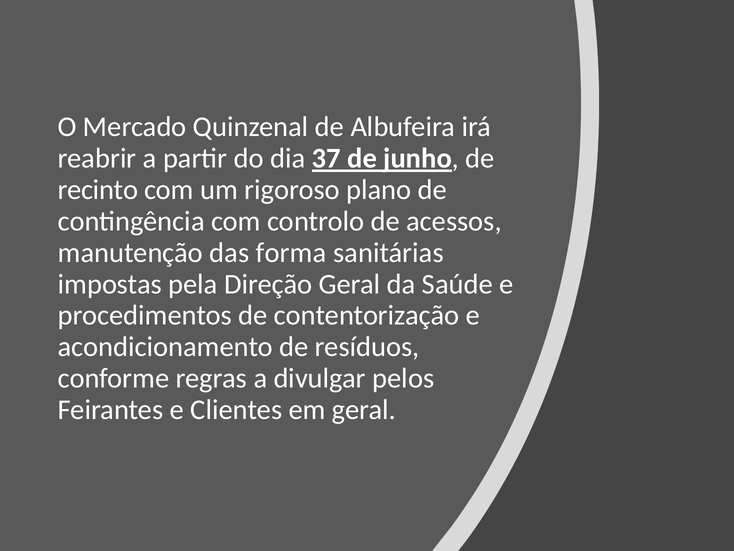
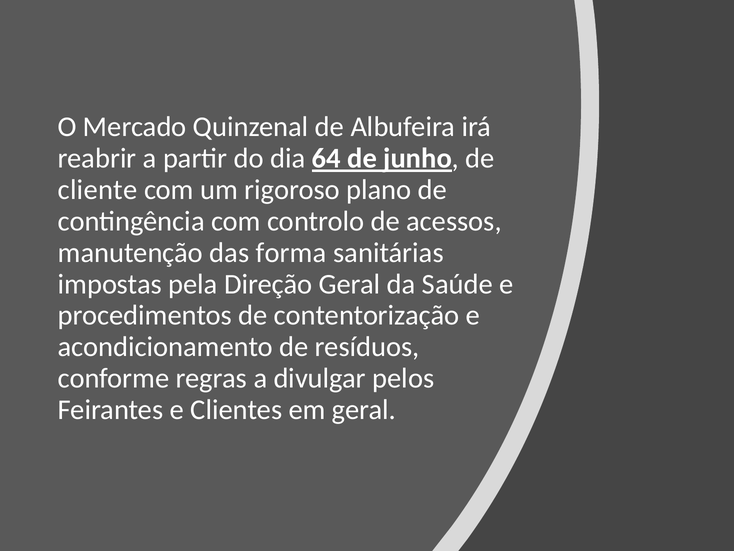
37: 37 -> 64
recinto: recinto -> cliente
